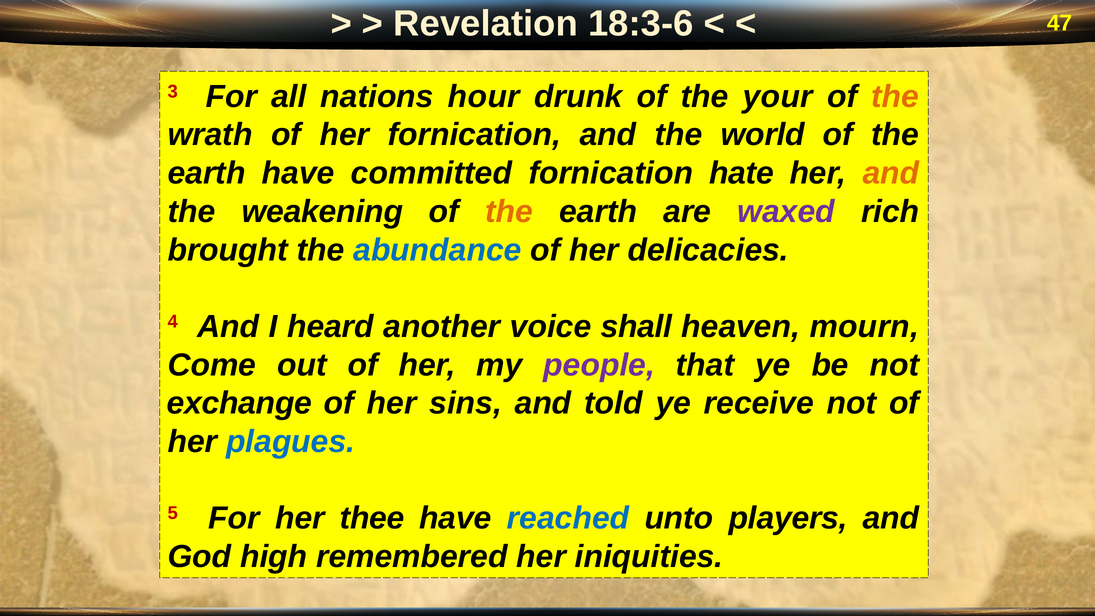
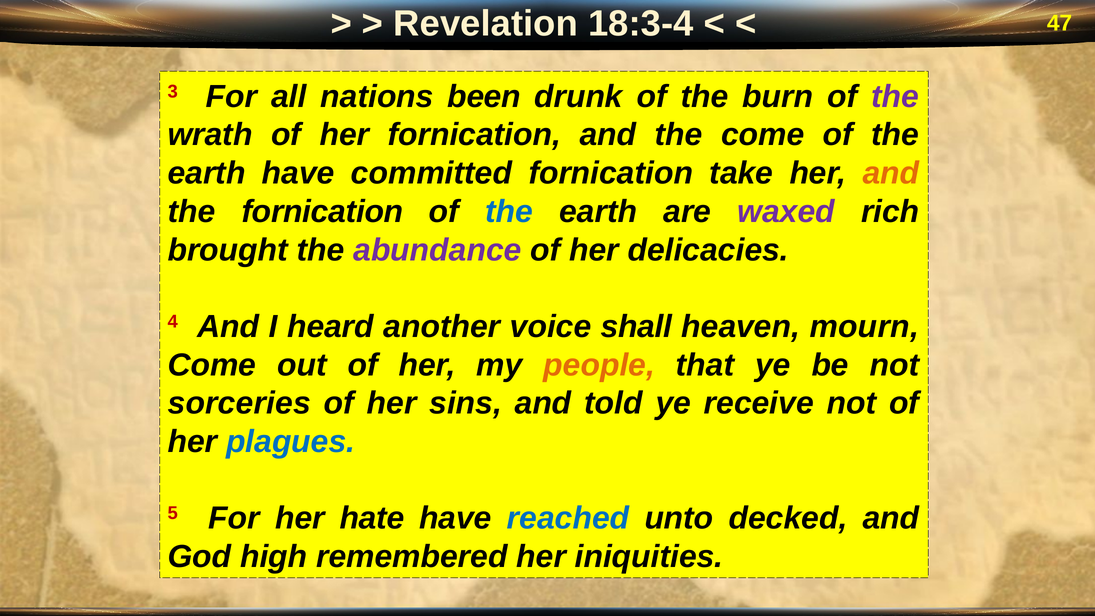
18:3-6: 18:3-6 -> 18:3-4
hour: hour -> been
your: your -> burn
the at (895, 97) colour: orange -> purple
the world: world -> come
hate: hate -> take
the weakening: weakening -> fornication
the at (509, 212) colour: orange -> blue
abundance colour: blue -> purple
people colour: purple -> orange
exchange: exchange -> sorceries
thee: thee -> hate
players: players -> decked
